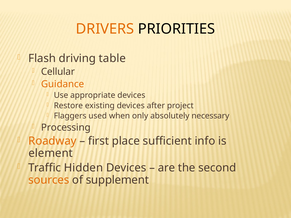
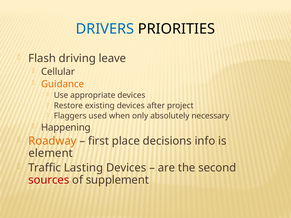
DRIVERS colour: orange -> blue
table: table -> leave
Processing: Processing -> Happening
sufficient: sufficient -> decisions
Hidden: Hidden -> Lasting
sources colour: orange -> red
